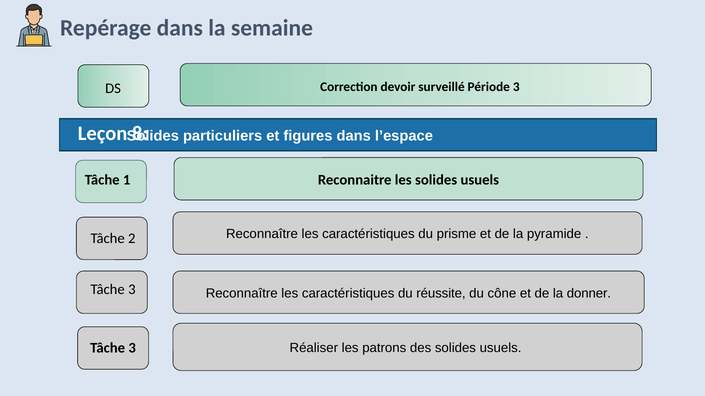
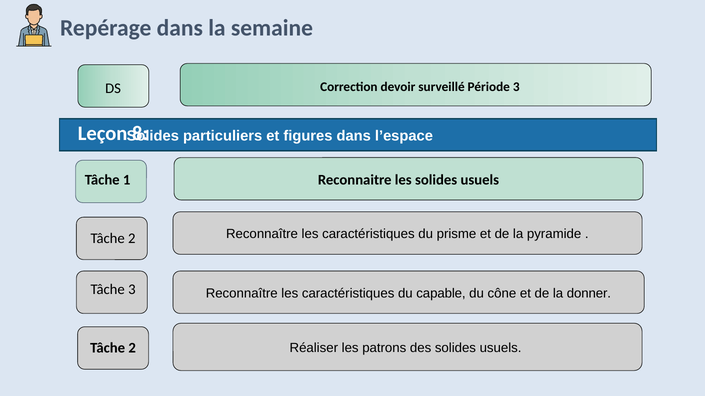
réussite: réussite -> capable
3 at (132, 348): 3 -> 2
